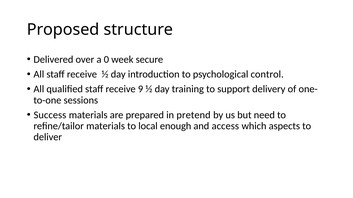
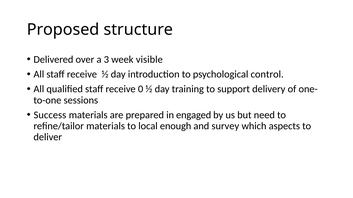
0: 0 -> 3
secure: secure -> visible
9: 9 -> 0
pretend: pretend -> engaged
access: access -> survey
